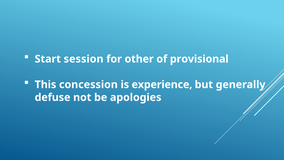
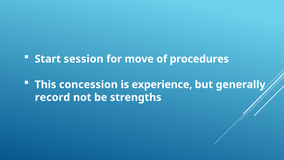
other: other -> move
provisional: provisional -> procedures
defuse: defuse -> record
apologies: apologies -> strengths
